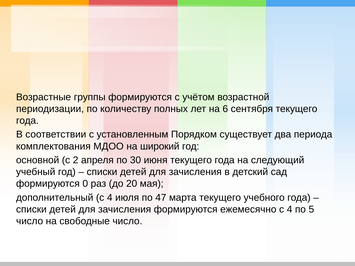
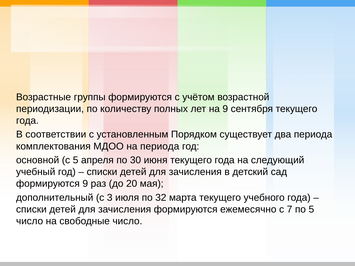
на 6: 6 -> 9
на широкий: широкий -> периода
с 2: 2 -> 5
формируются 0: 0 -> 9
дополнительный с 4: 4 -> 3
47: 47 -> 32
ежемесячно с 4: 4 -> 7
